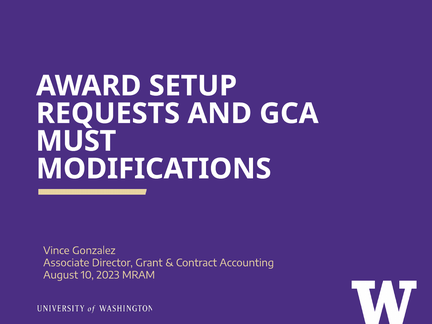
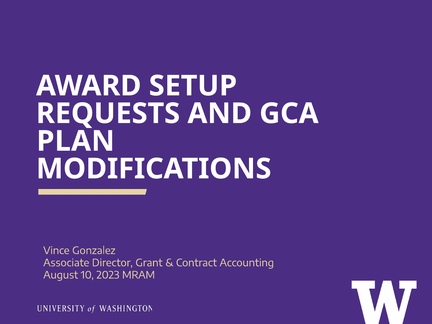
MUST: MUST -> PLAN
